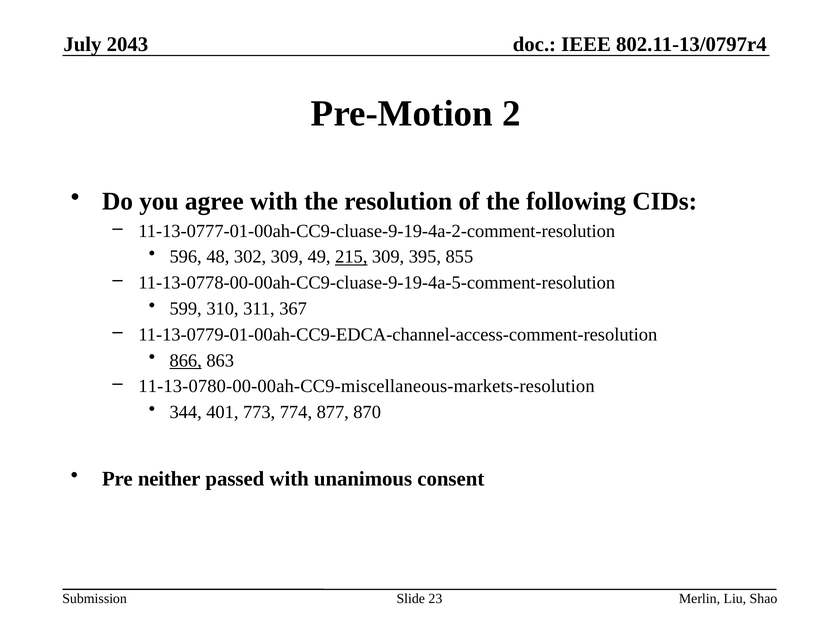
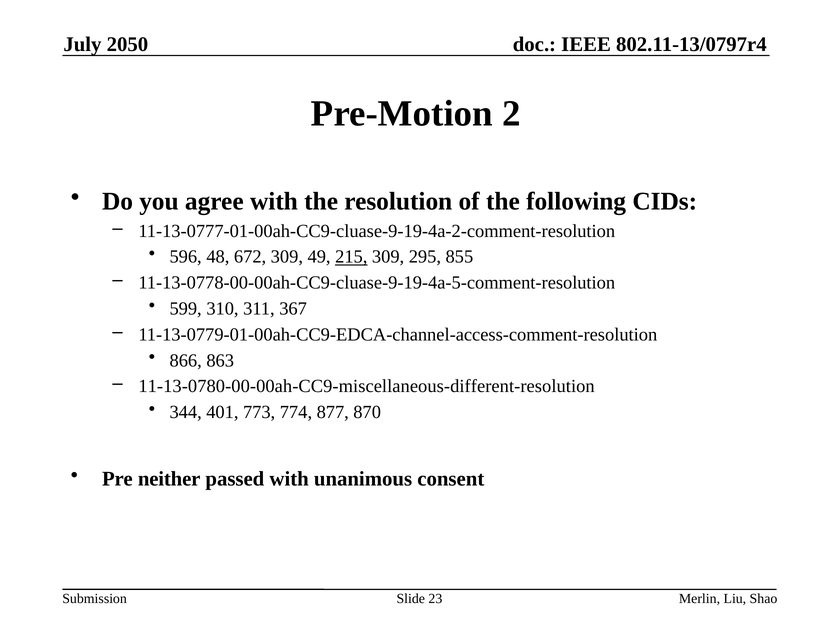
2043: 2043 -> 2050
302: 302 -> 672
395: 395 -> 295
866 underline: present -> none
11-13-0780-00-00ah-CC9-miscellaneous-markets-resolution: 11-13-0780-00-00ah-CC9-miscellaneous-markets-resolution -> 11-13-0780-00-00ah-CC9-miscellaneous-different-resolution
